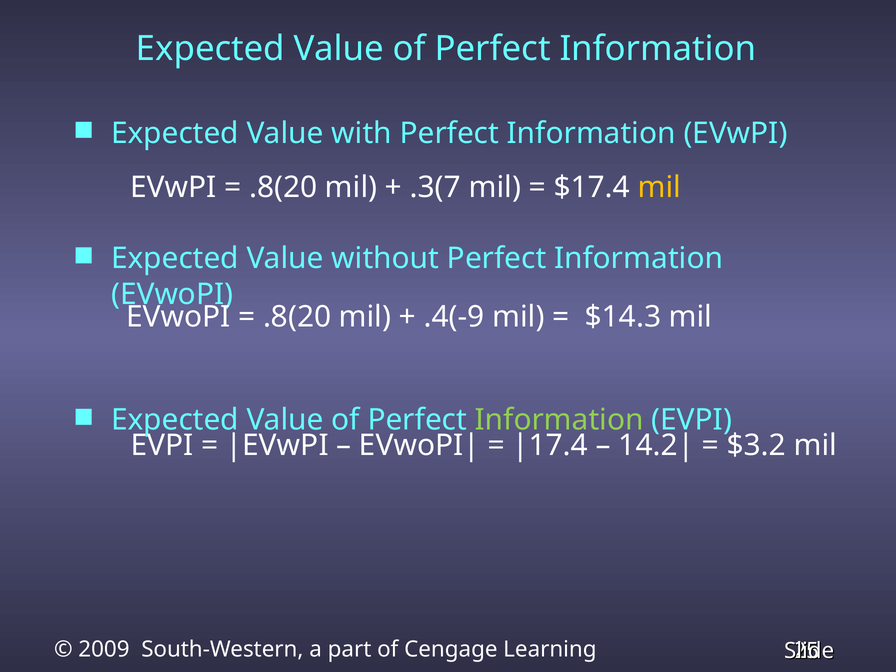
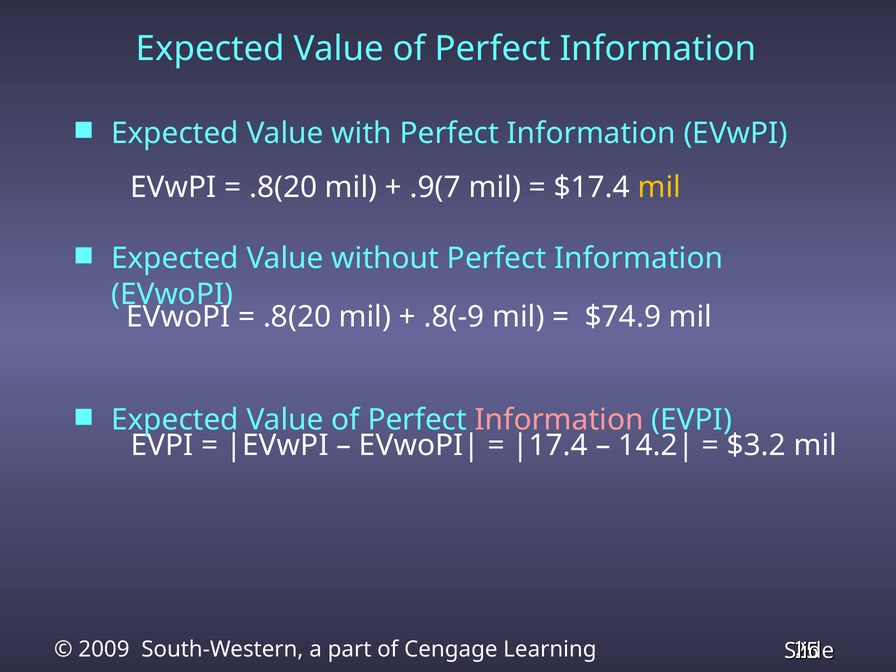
.3(7: .3(7 -> .9(7
.4(-9: .4(-9 -> .8(-9
$14.3: $14.3 -> $74.9
Information at (559, 420) colour: light green -> pink
